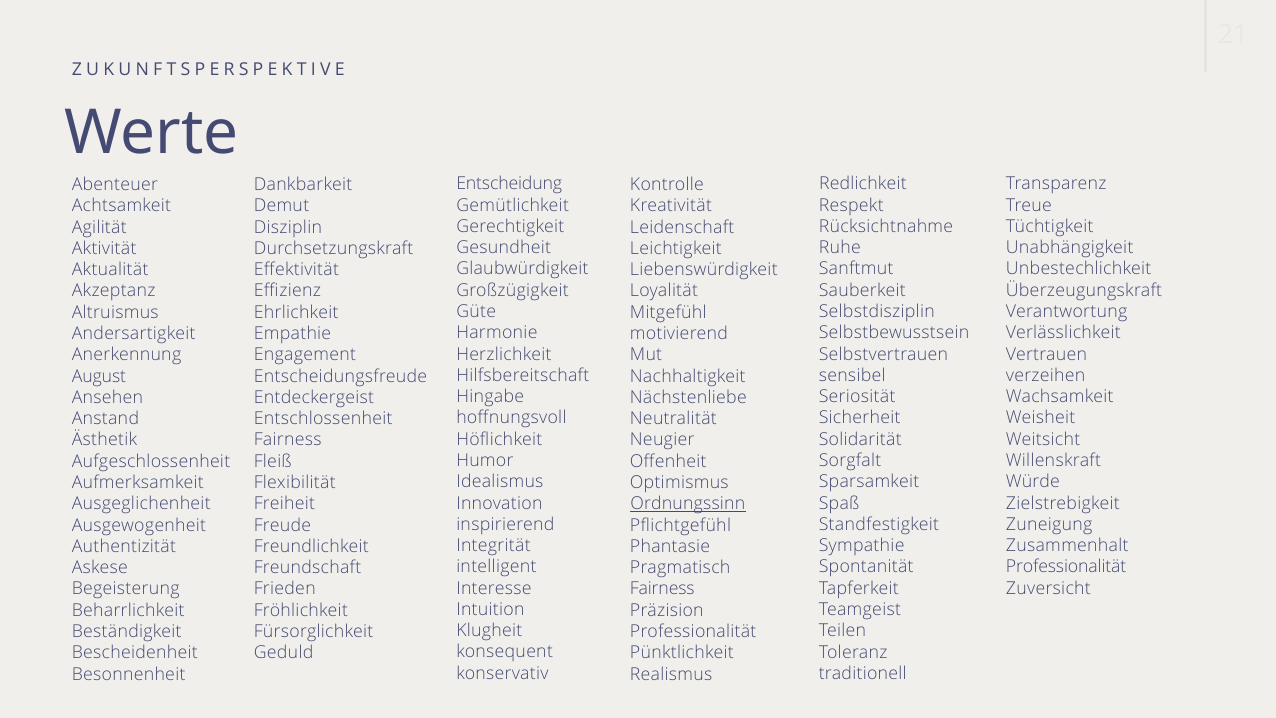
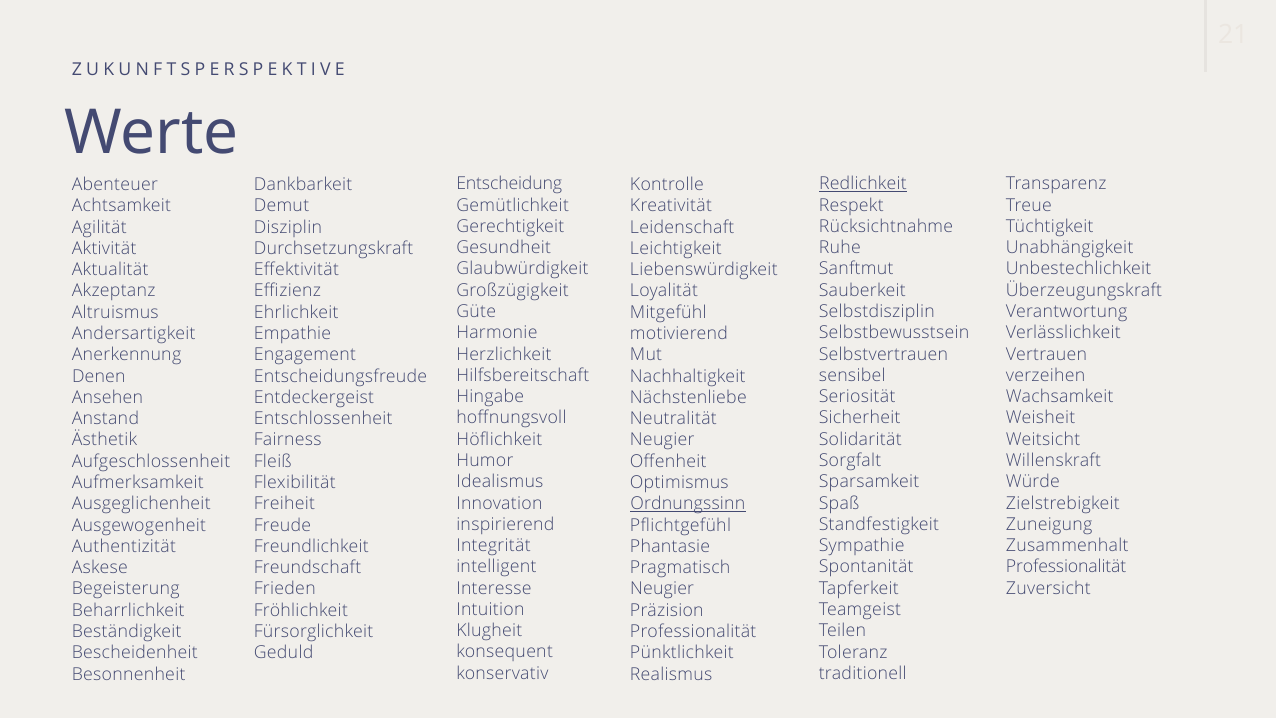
Redlichkeit underline: none -> present
August: August -> Denen
Fairness at (662, 589): Fairness -> Neugier
